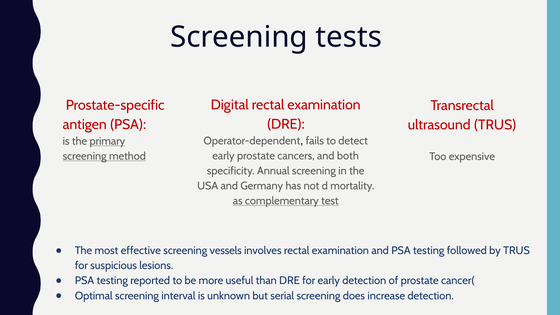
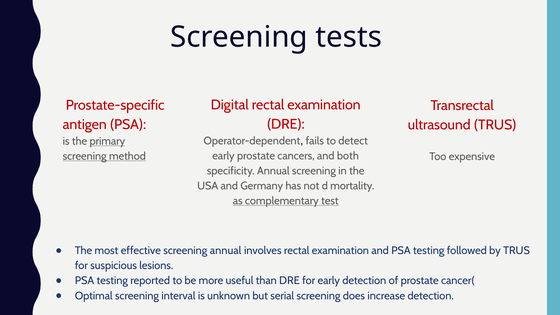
screening vessels: vessels -> annual
